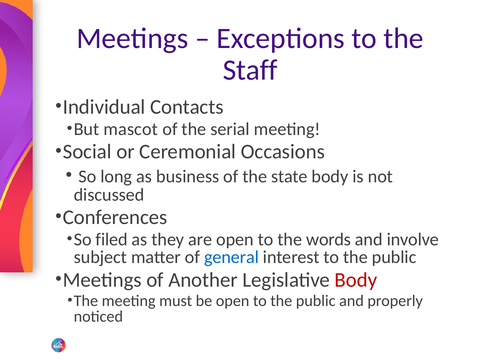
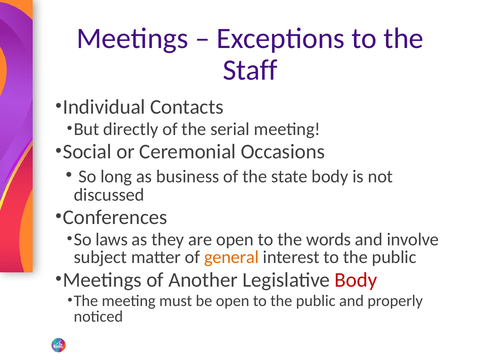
mascot: mascot -> directly
filed: filed -> laws
general colour: blue -> orange
